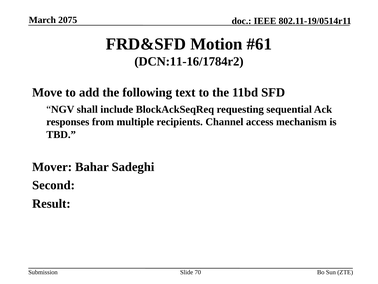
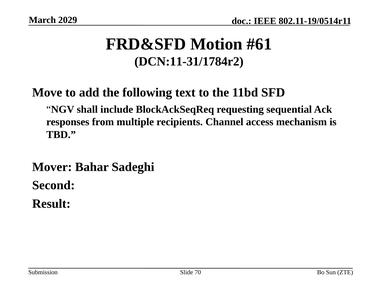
2075: 2075 -> 2029
DCN:11-16/1784r2: DCN:11-16/1784r2 -> DCN:11-31/1784r2
